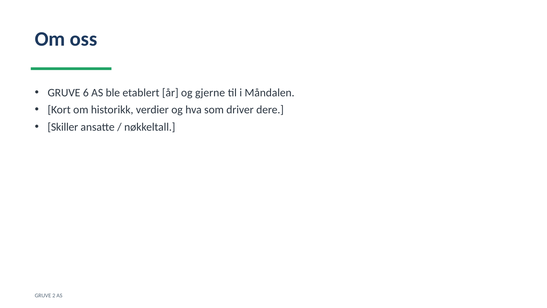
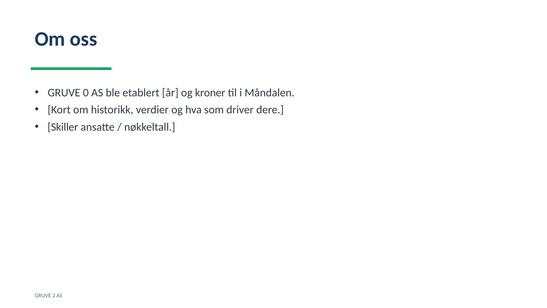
6: 6 -> 0
gjerne: gjerne -> kroner
